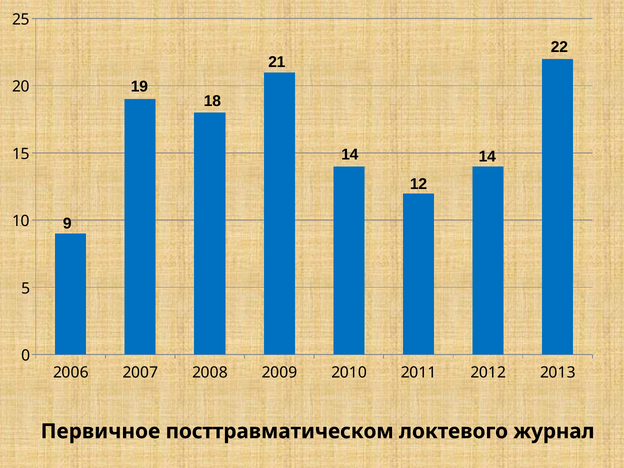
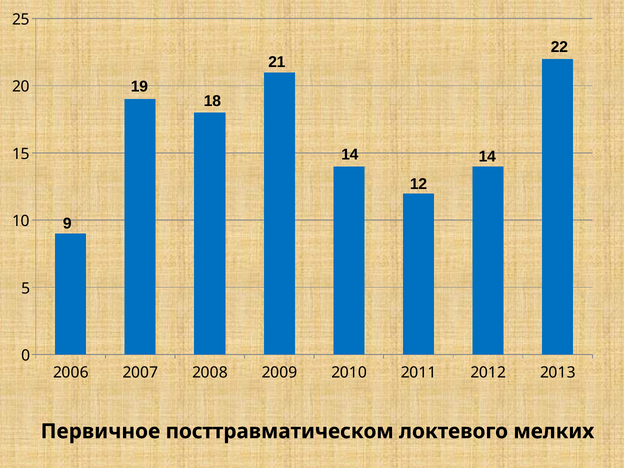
журнал: журнал -> мелких
